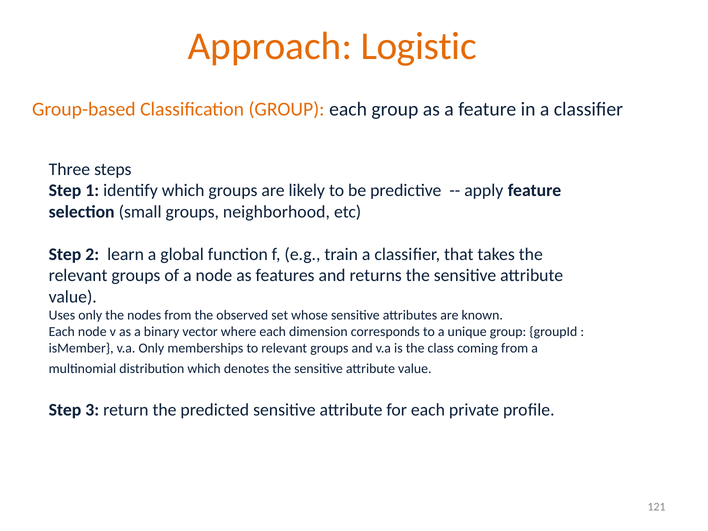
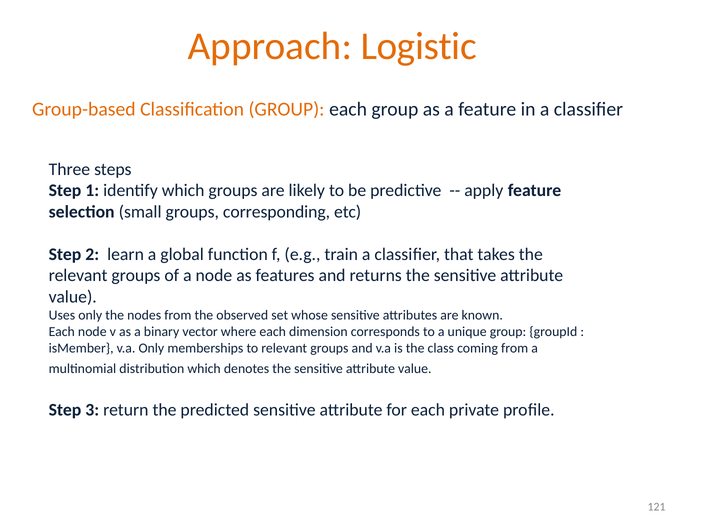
neighborhood: neighborhood -> corresponding
